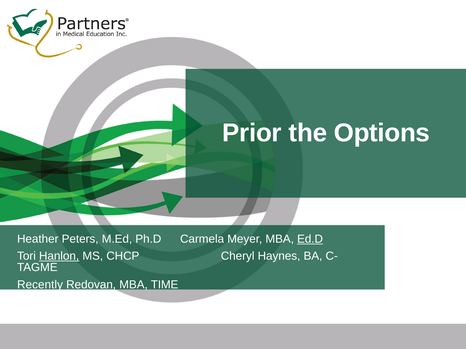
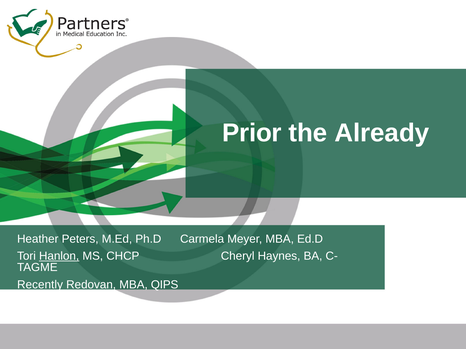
Options: Options -> Already
Ed.D underline: present -> none
TIME: TIME -> QIPS
